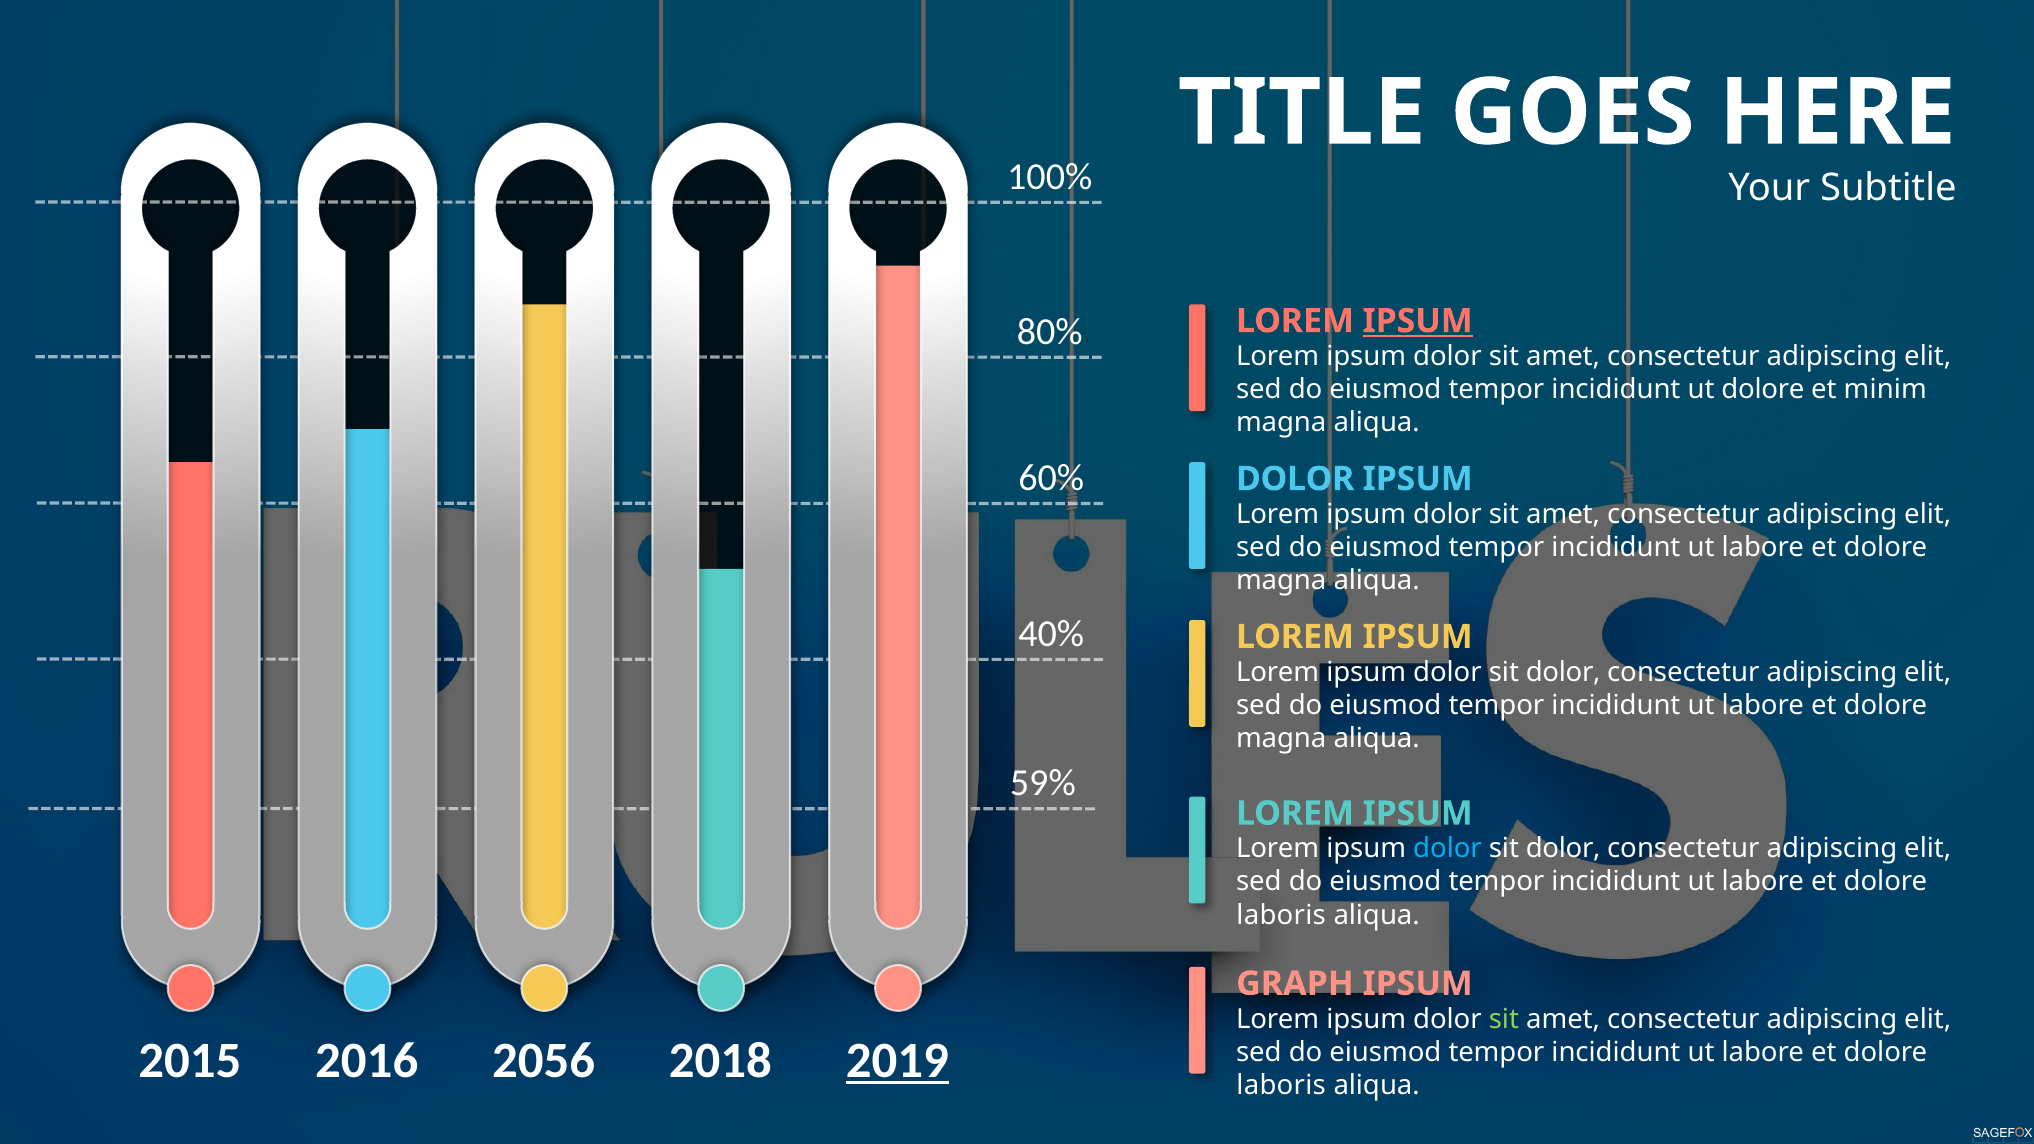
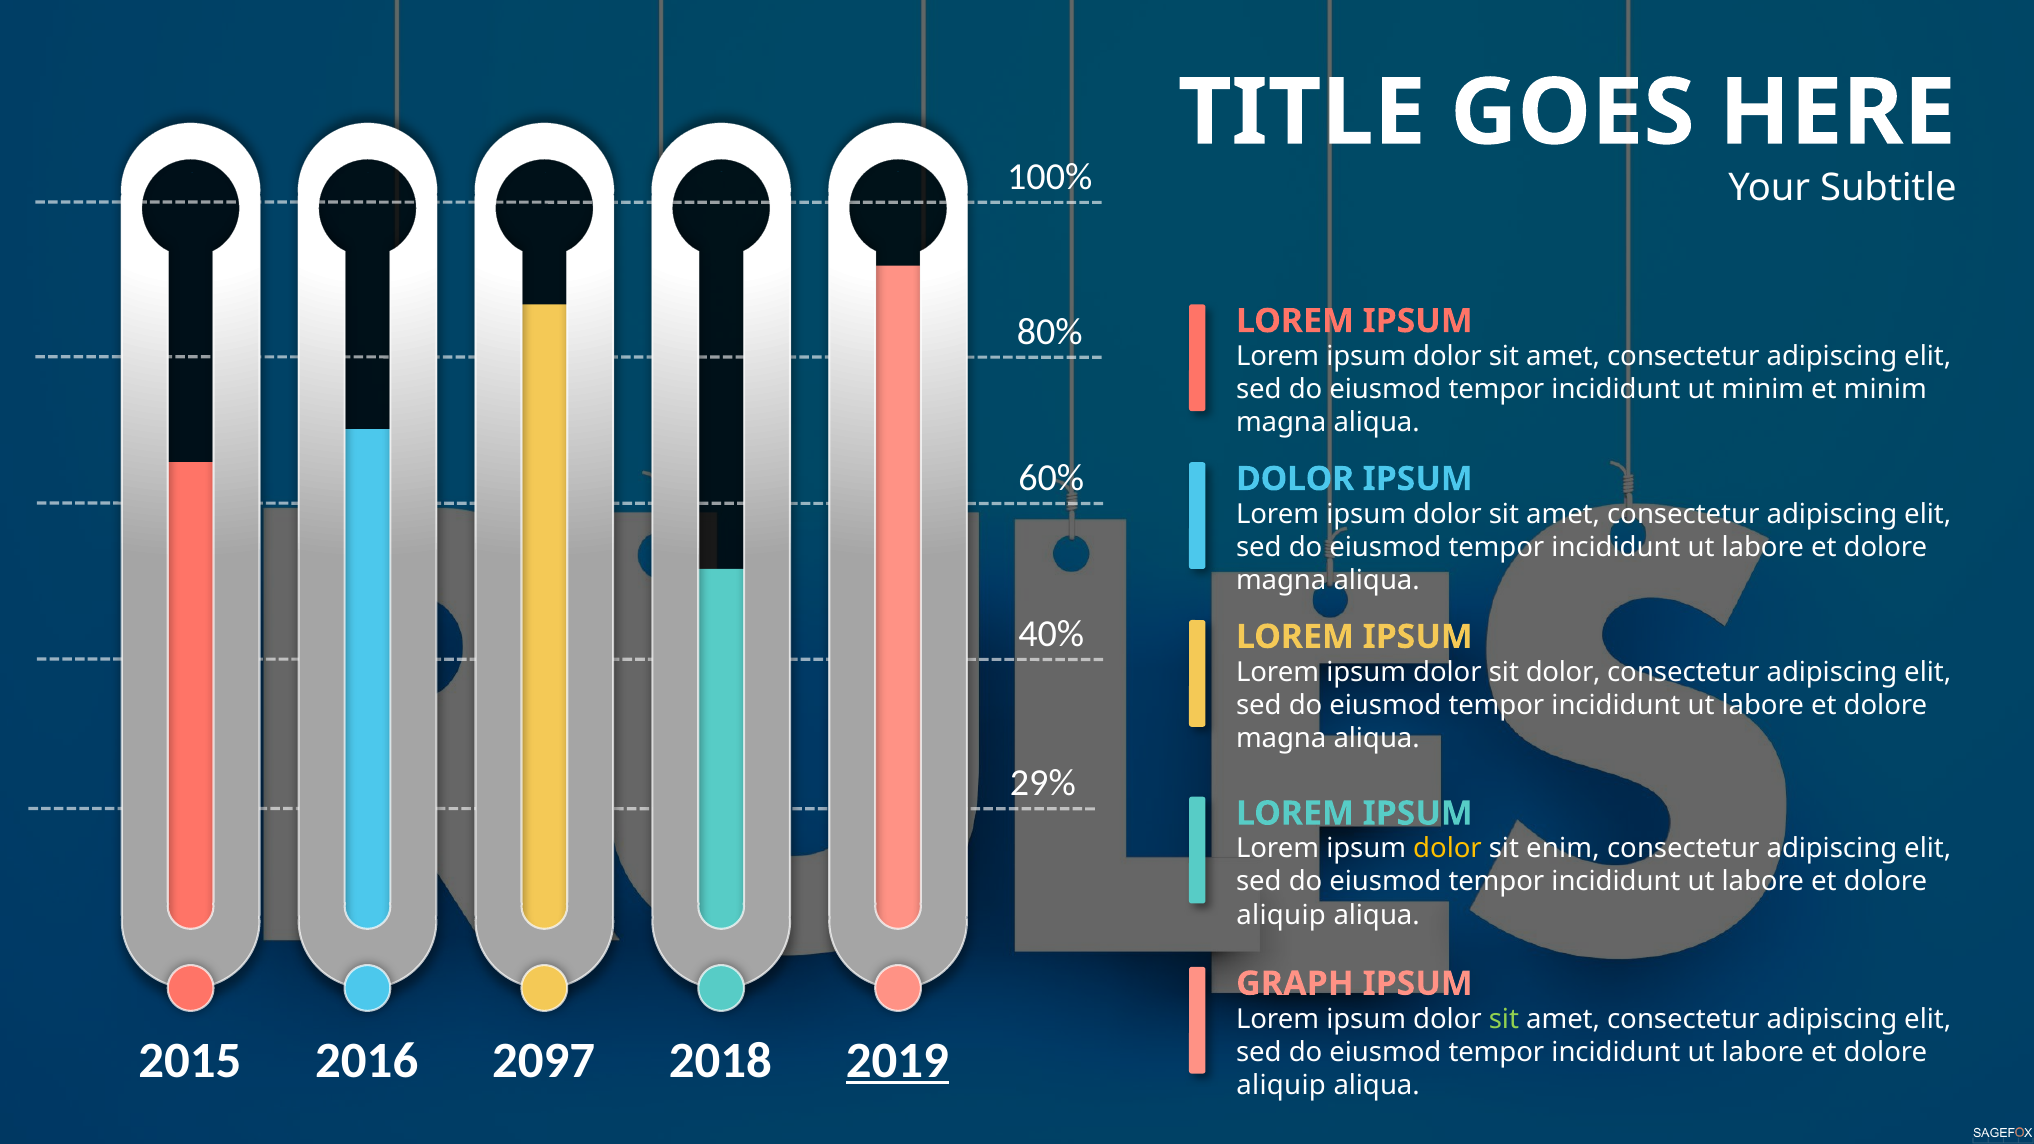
IPSUM at (1418, 321) underline: present -> none
ut dolore: dolore -> minim
59%: 59% -> 29%
dolor at (1448, 849) colour: light blue -> yellow
dolor at (1563, 849): dolor -> enim
laboris at (1281, 915): laboris -> aliquip
2056: 2056 -> 2097
laboris at (1281, 1085): laboris -> aliquip
